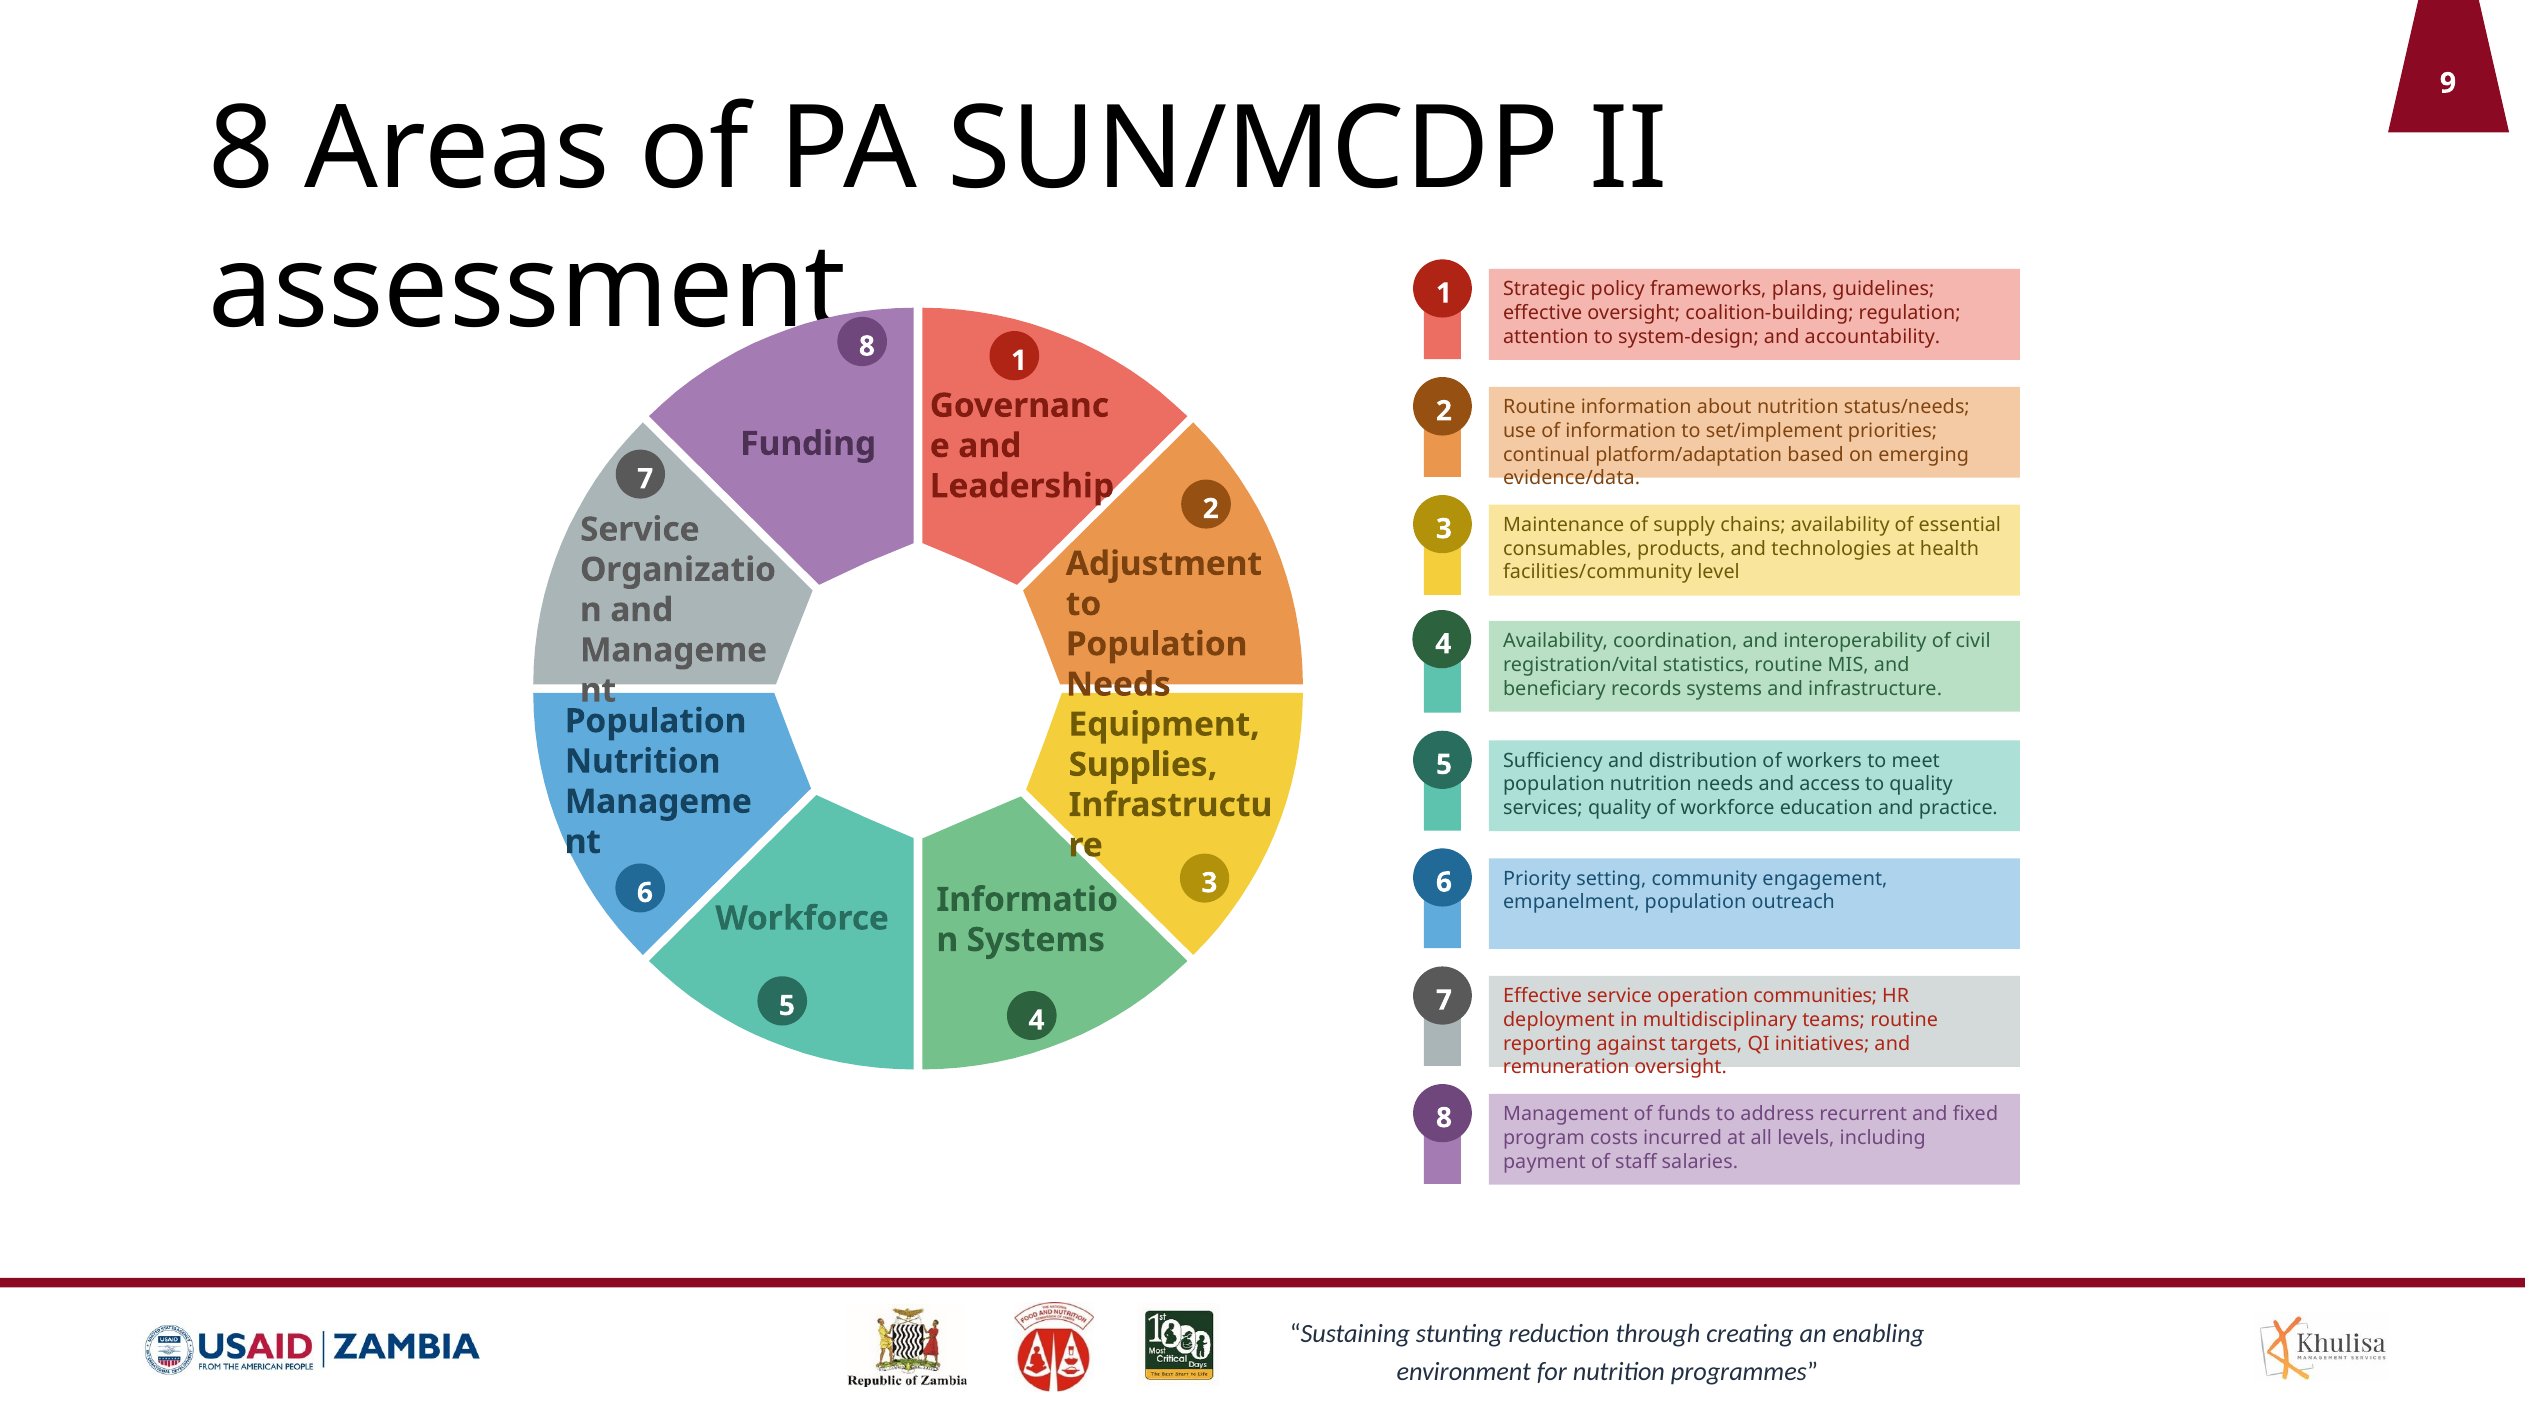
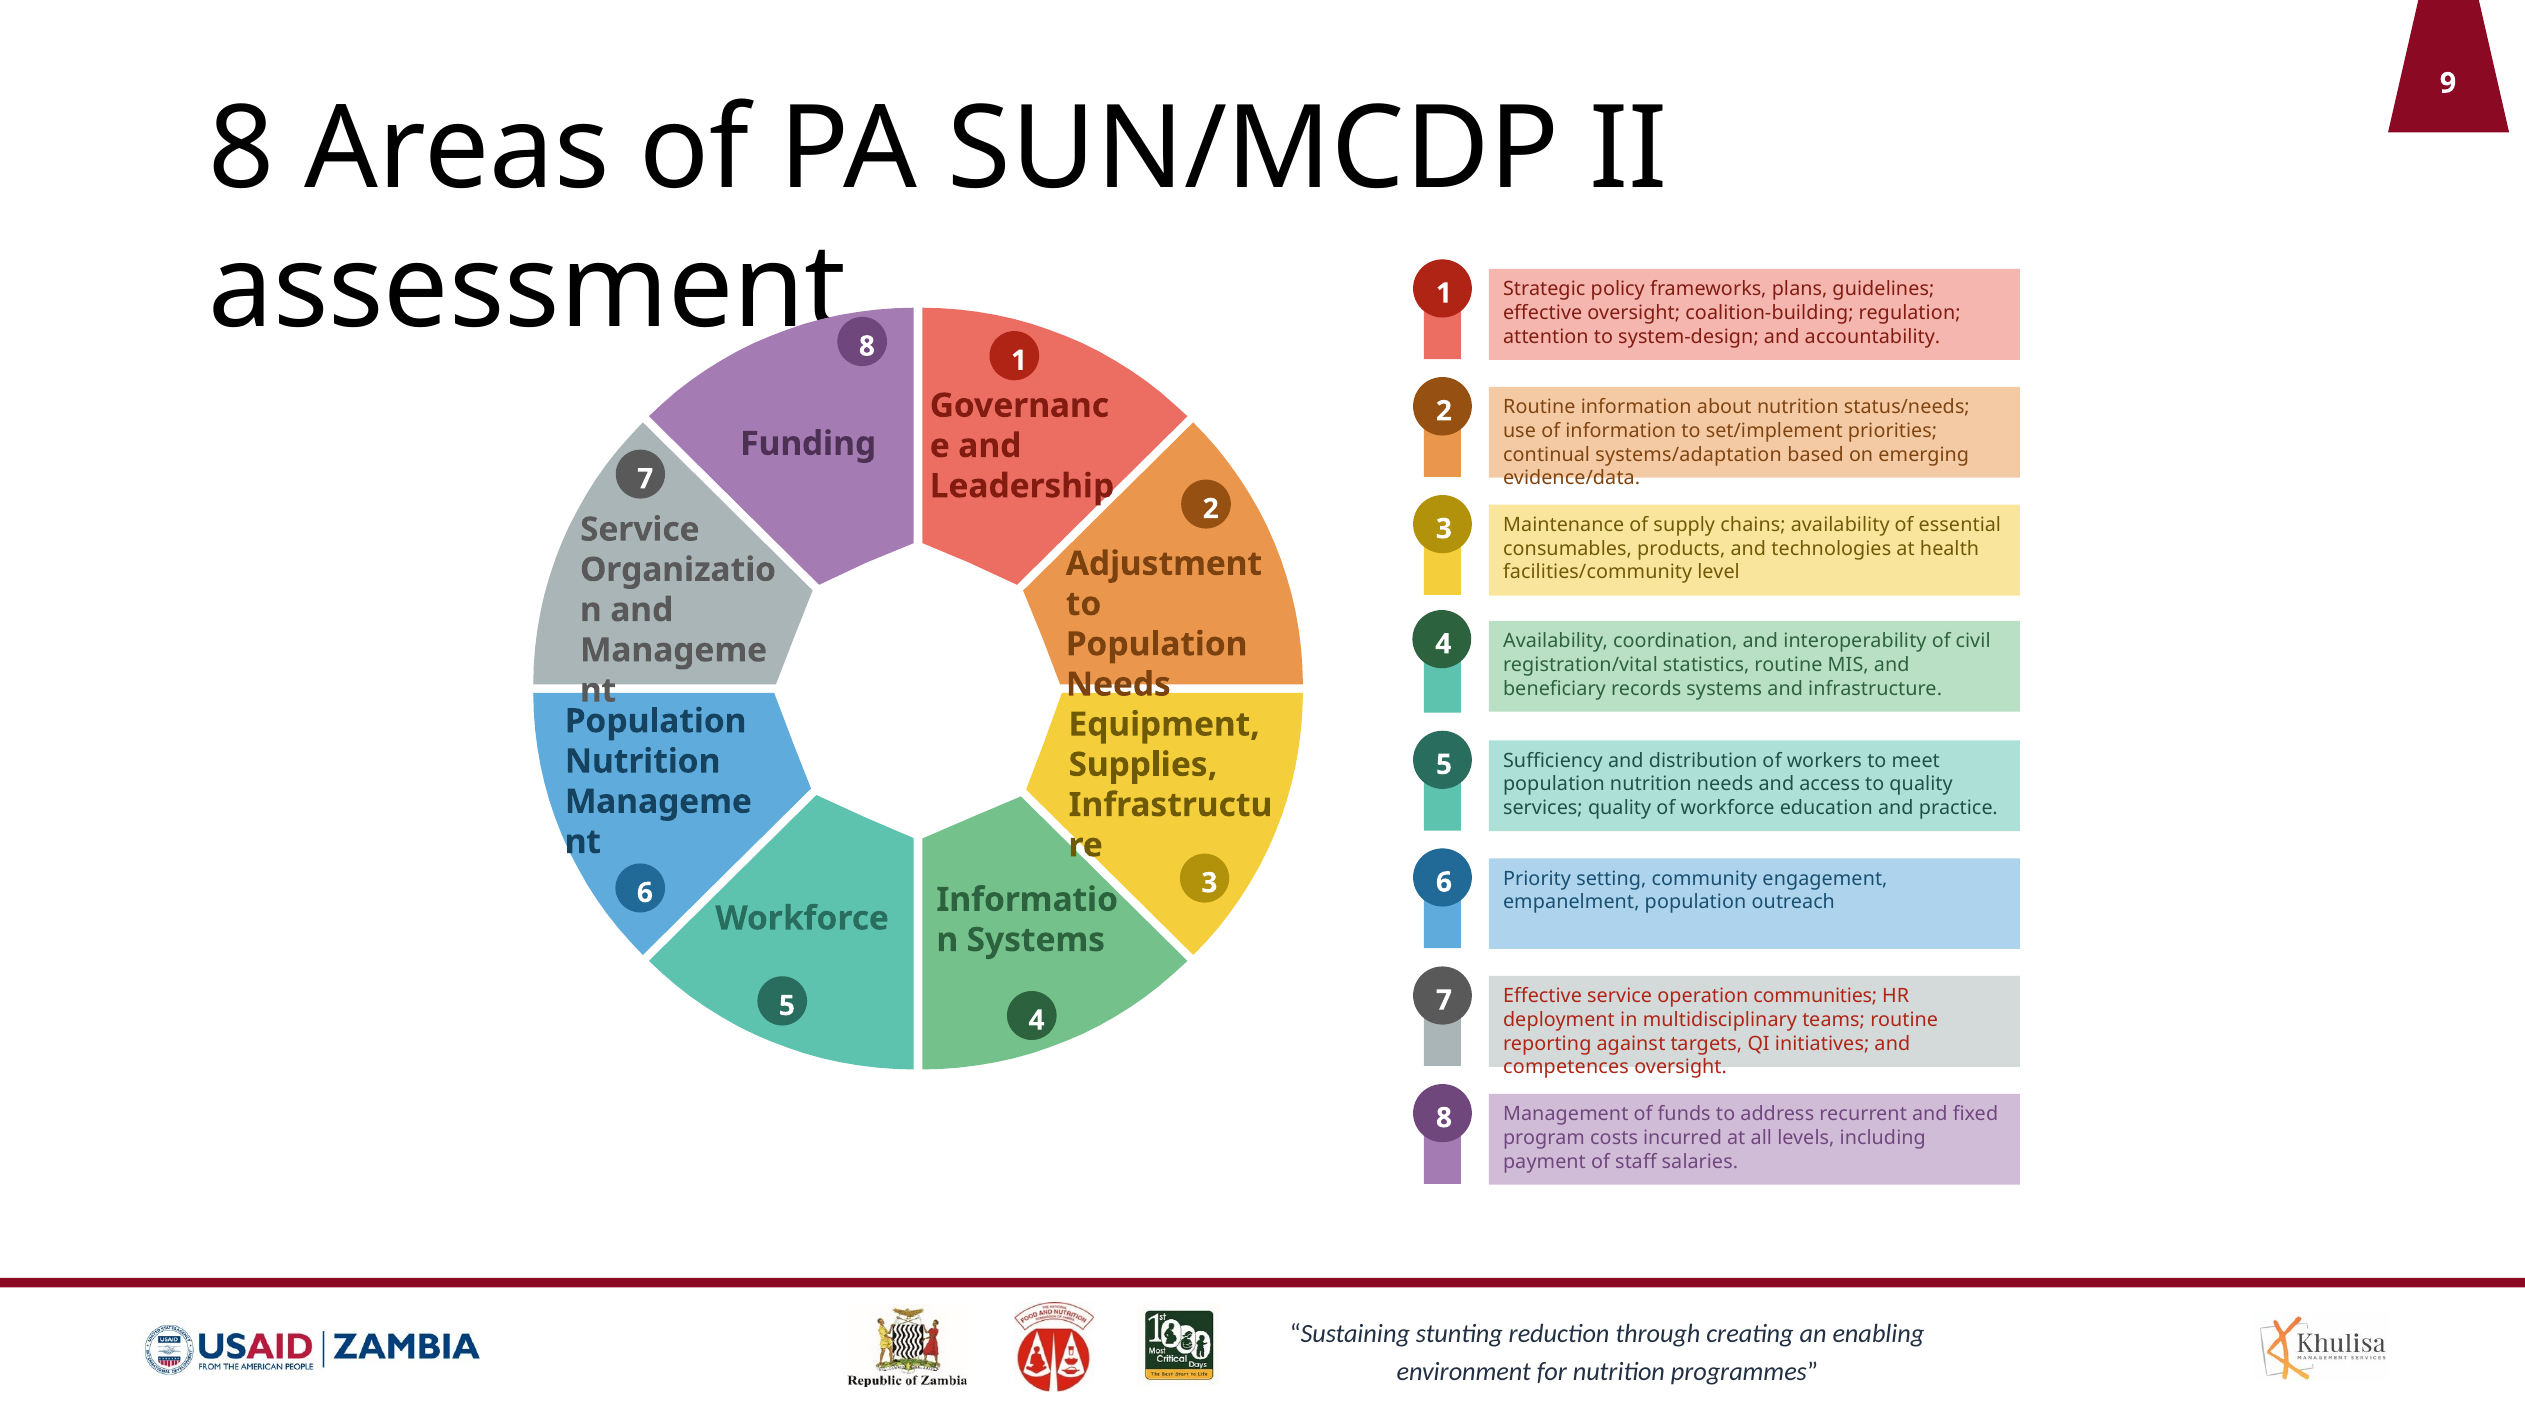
platform/adaptation: platform/adaptation -> systems/adaptation
remuneration: remuneration -> competences
